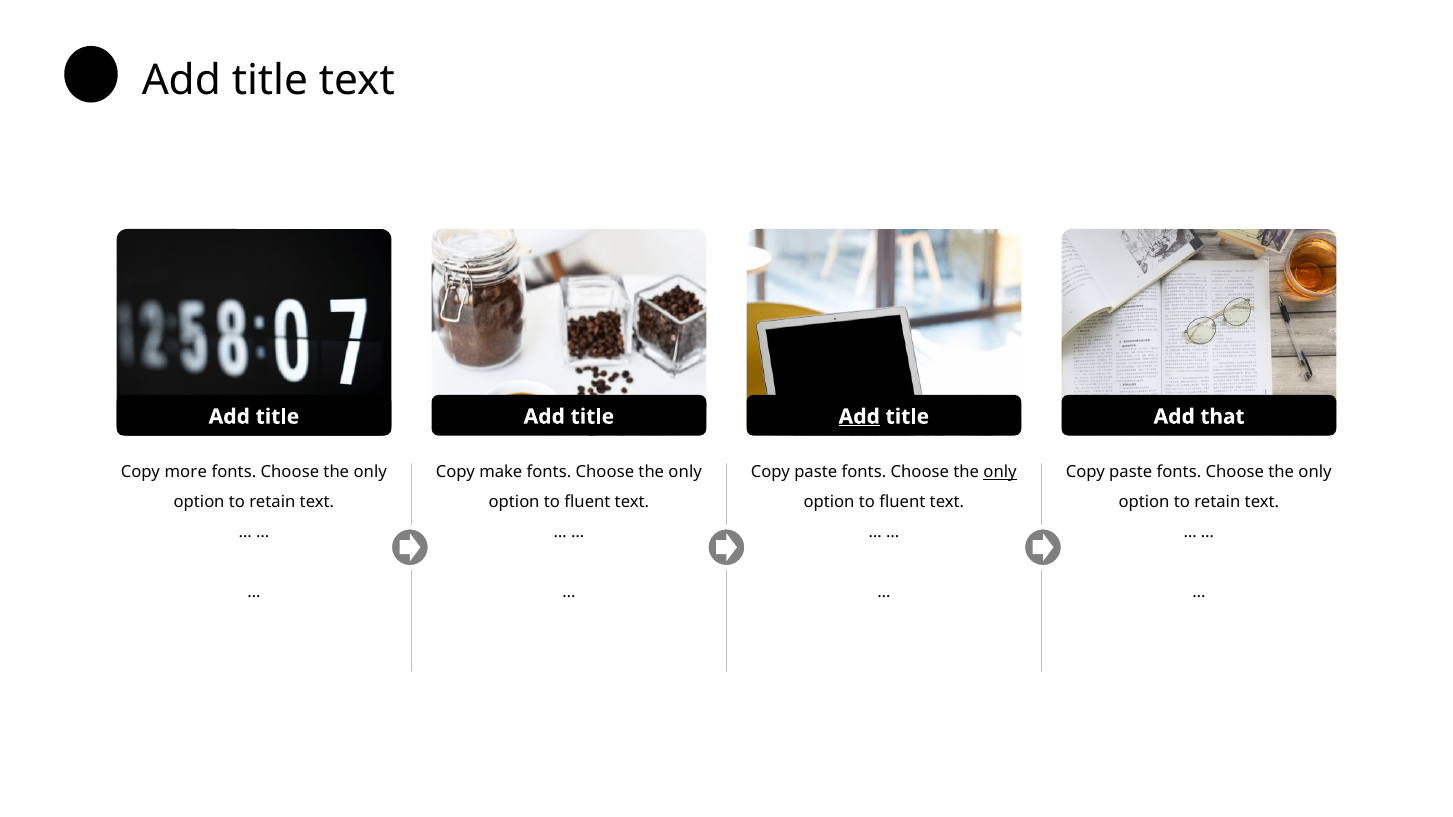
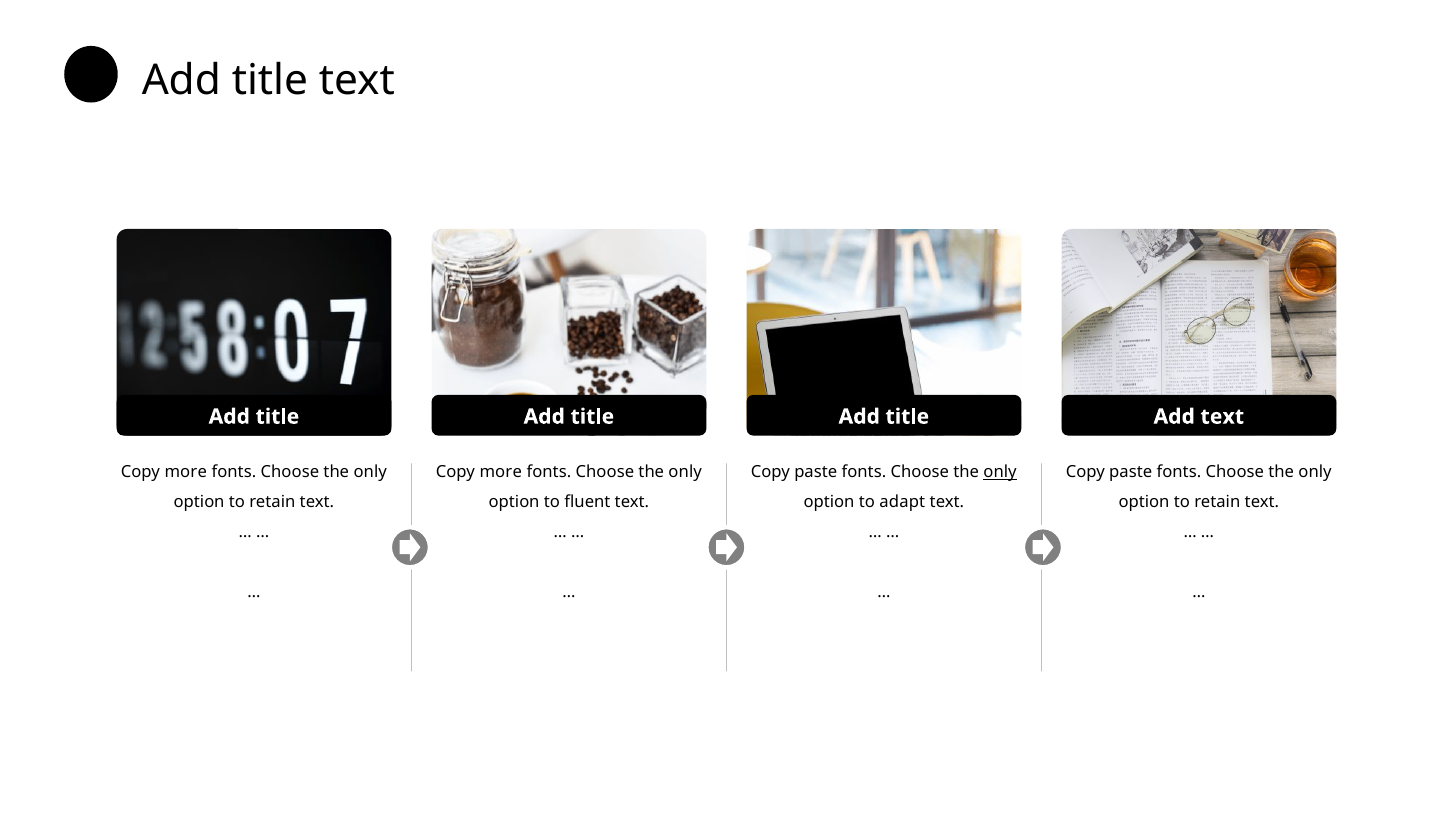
Add at (859, 417) underline: present -> none
Add that: that -> text
make at (501, 472): make -> more
fluent at (902, 502): fluent -> adapt
